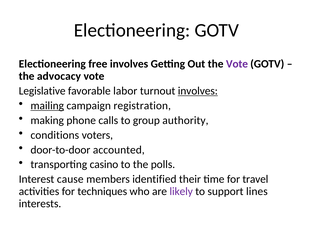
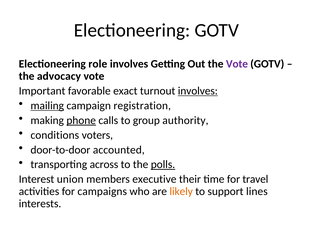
free: free -> role
Legislative: Legislative -> Important
labor: labor -> exact
phone underline: none -> present
casino: casino -> across
polls underline: none -> present
cause: cause -> union
identified: identified -> executive
techniques: techniques -> campaigns
likely colour: purple -> orange
